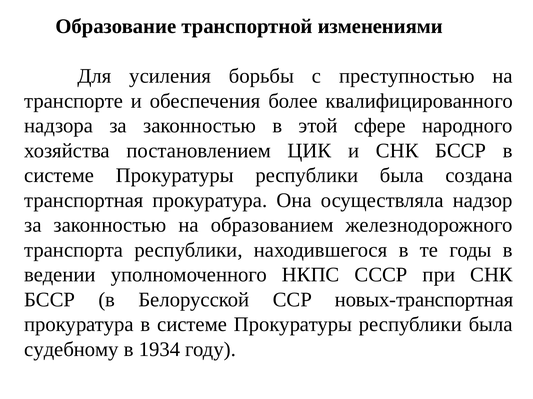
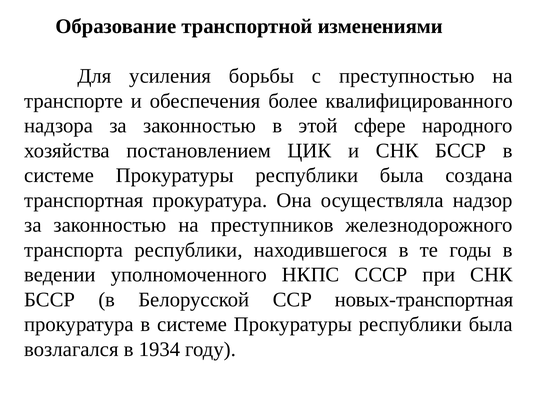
образованием: образованием -> преступников
судебному: судебному -> возлагался
